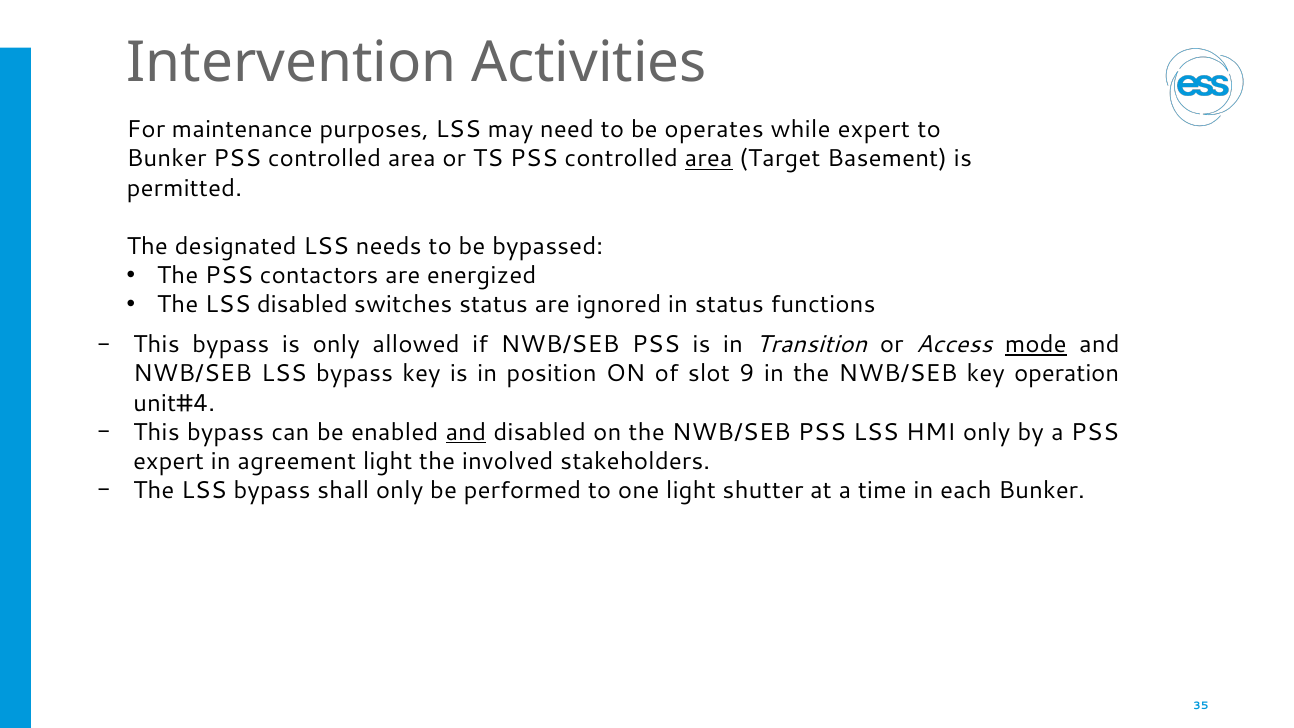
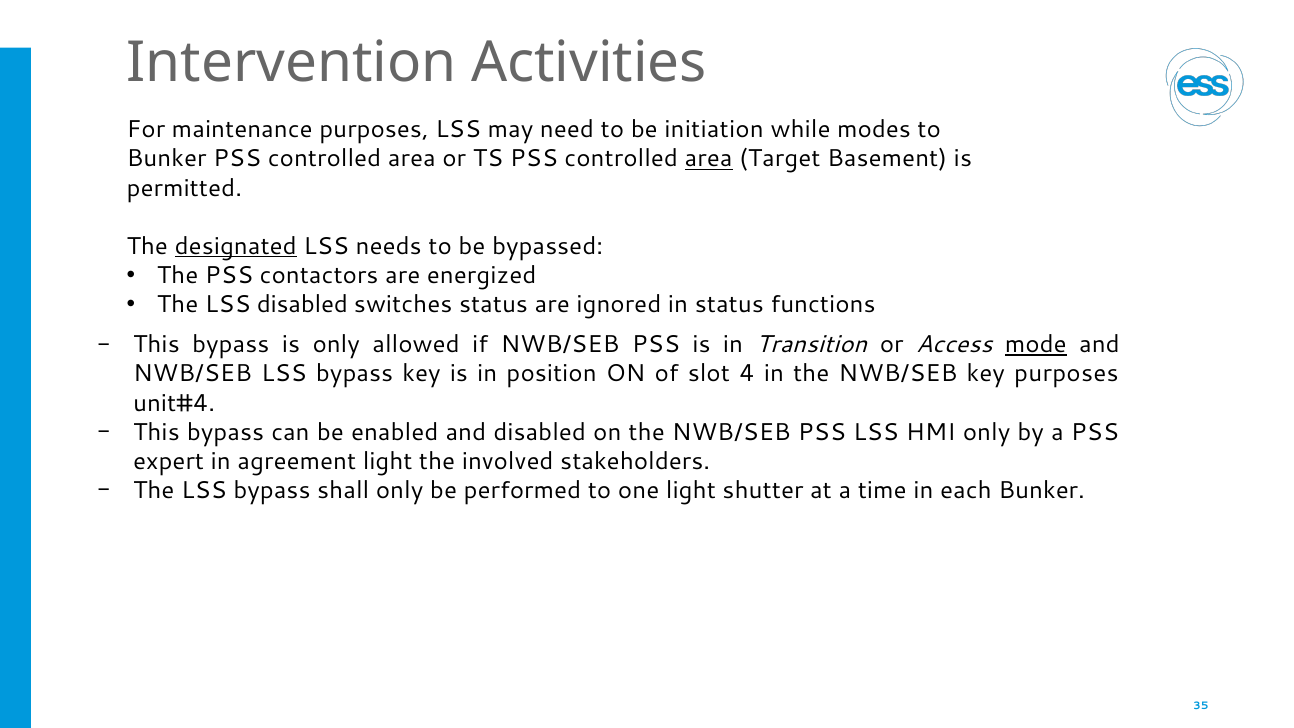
operates: operates -> initiation
while expert: expert -> modes
designated underline: none -> present
9: 9 -> 4
key operation: operation -> purposes
and at (466, 432) underline: present -> none
